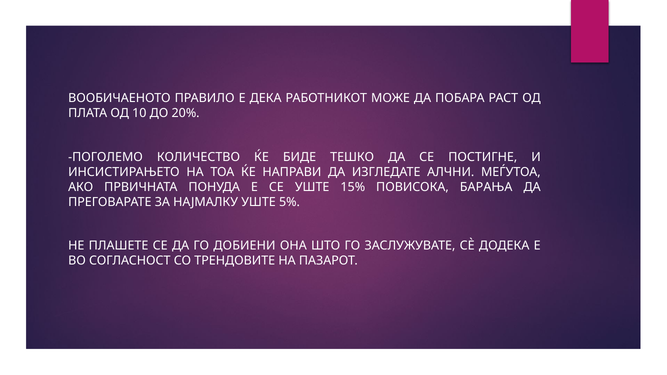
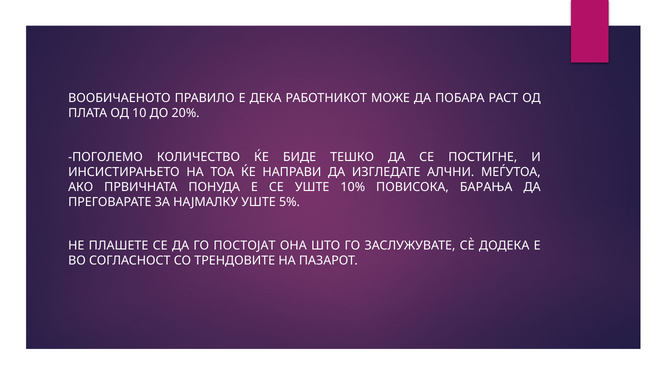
15%: 15% -> 10%
ДОБИЕНИ: ДОБИЕНИ -> ПОСТОЈАТ
